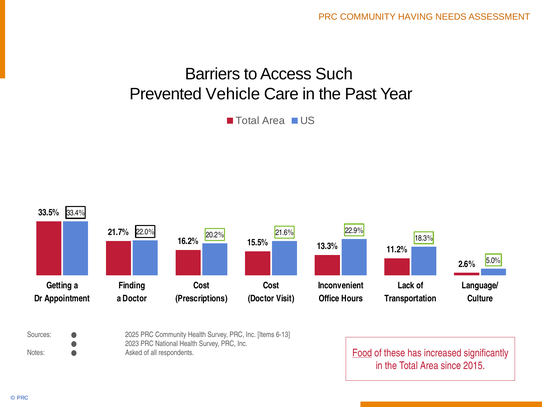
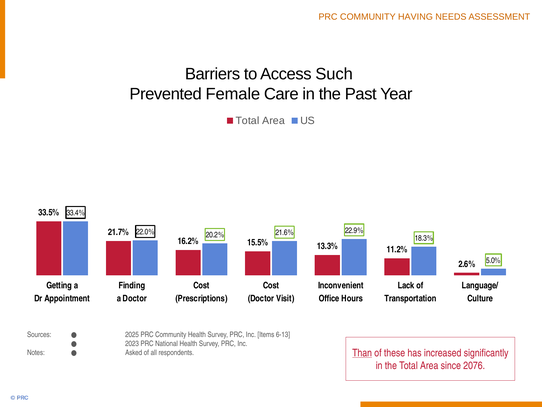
Vehicle: Vehicle -> Female
Food: Food -> Than
2015: 2015 -> 2076
